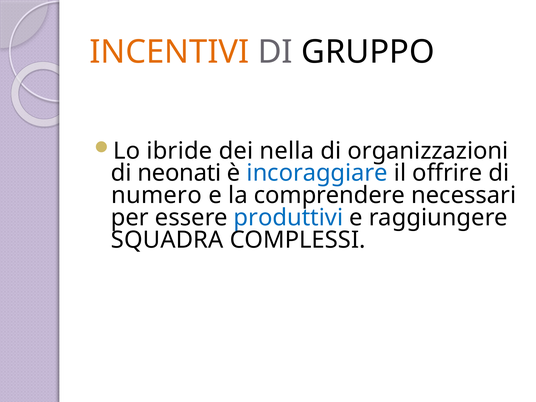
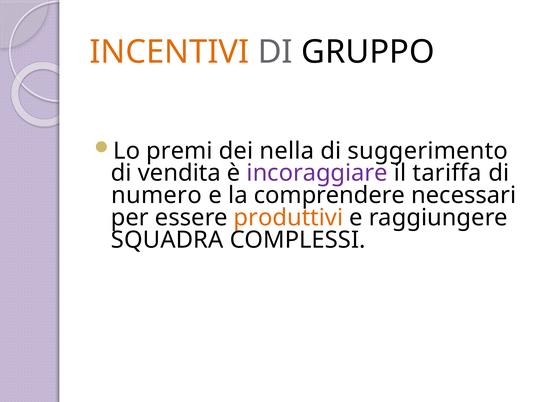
ibride: ibride -> premi
organizzazioni: organizzazioni -> suggerimento
neonati: neonati -> vendita
incoraggiare colour: blue -> purple
offrire: offrire -> tariffa
produttivi colour: blue -> orange
